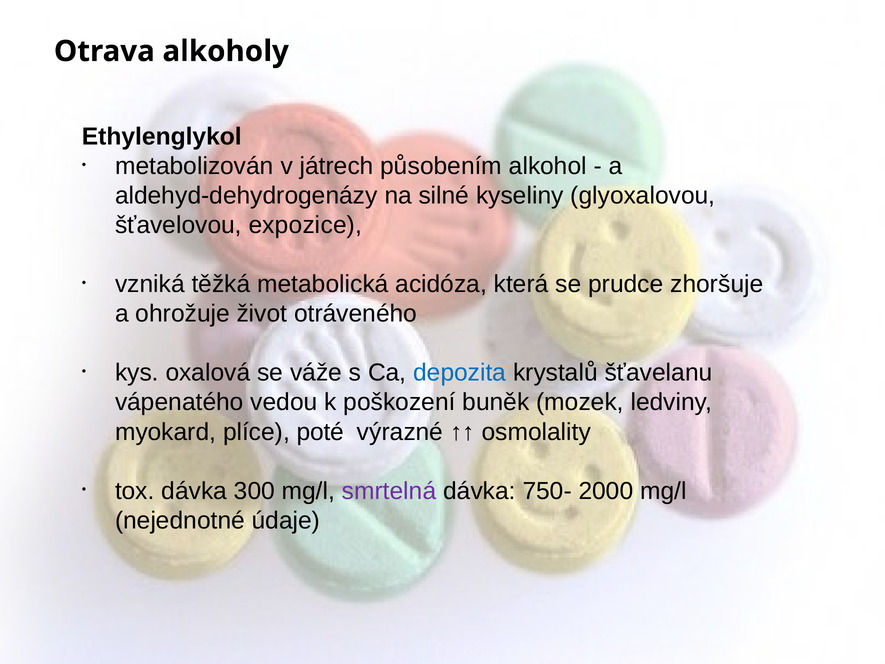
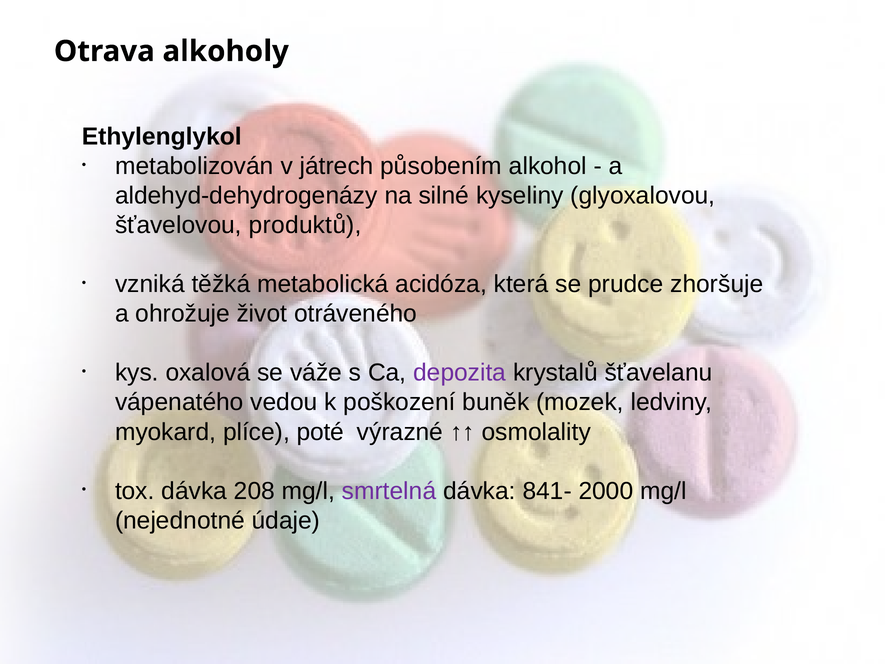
expozice: expozice -> produktů
depozita colour: blue -> purple
300: 300 -> 208
750-: 750- -> 841-
